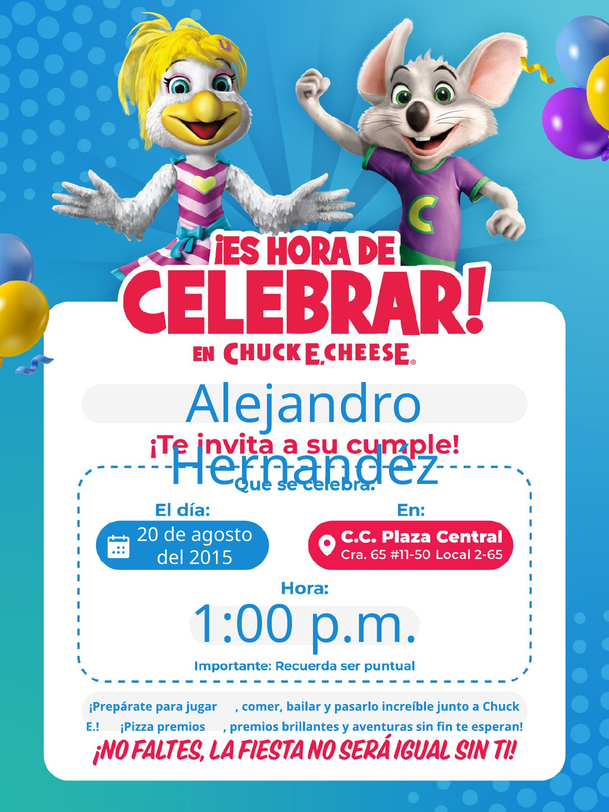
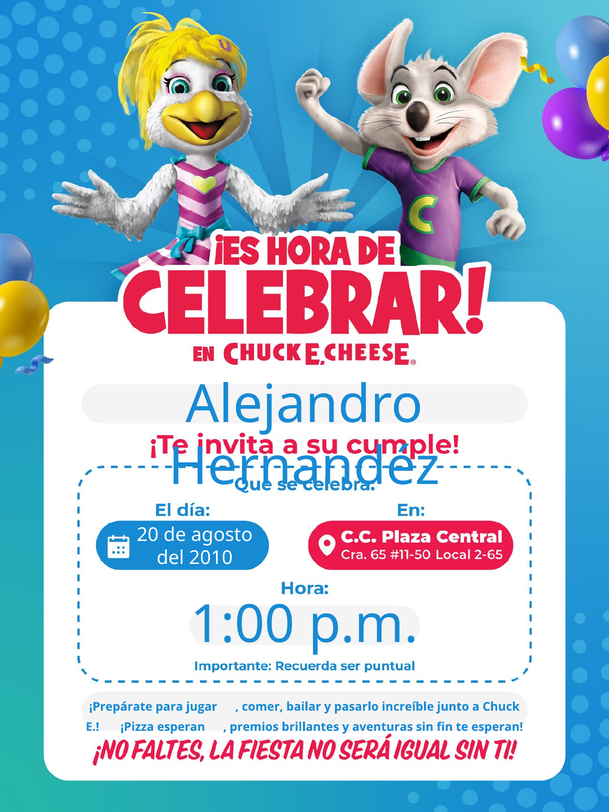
2015: 2015 -> 2010
¡Pizza premios: premios -> esperan
